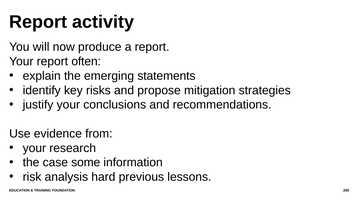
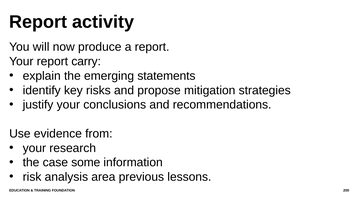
often: often -> carry
hard: hard -> area
